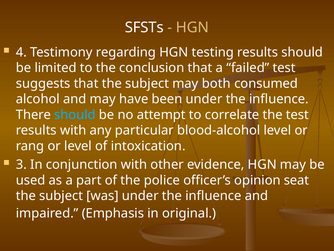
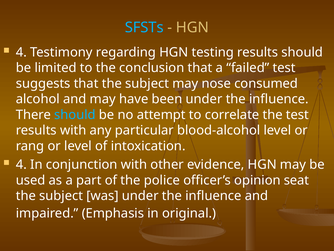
SFSTs colour: white -> light blue
both: both -> nose
3 at (21, 164): 3 -> 4
